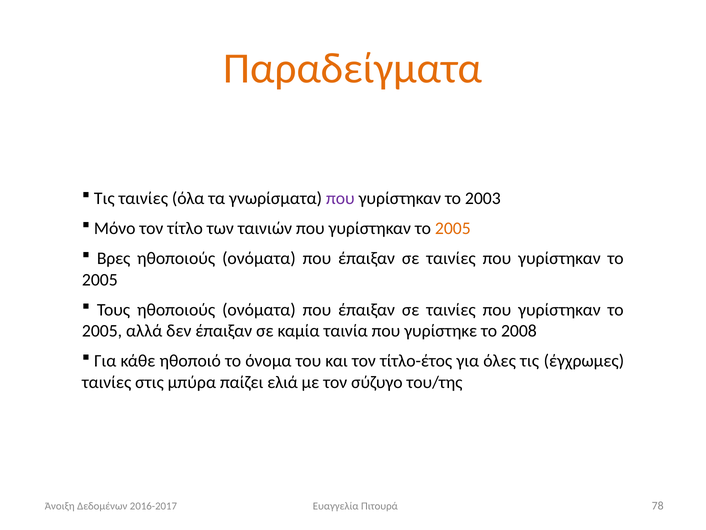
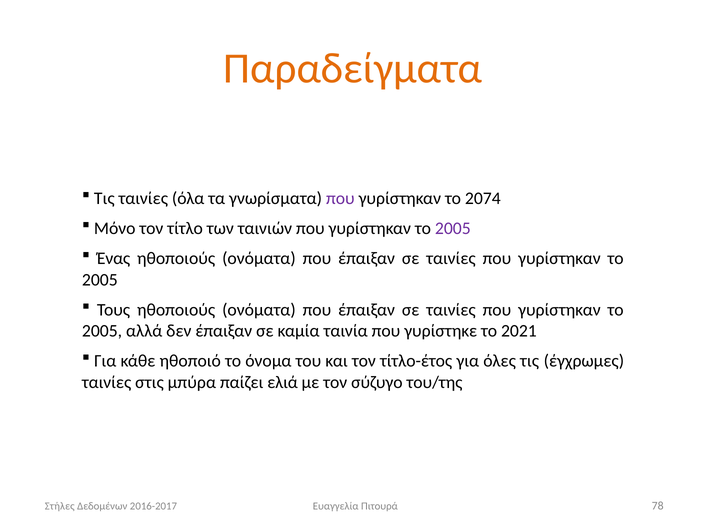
2003: 2003 -> 2074
2005 at (453, 228) colour: orange -> purple
Βρες: Βρες -> Ένας
2008: 2008 -> 2021
Άνοιξη: Άνοιξη -> Στήλες
